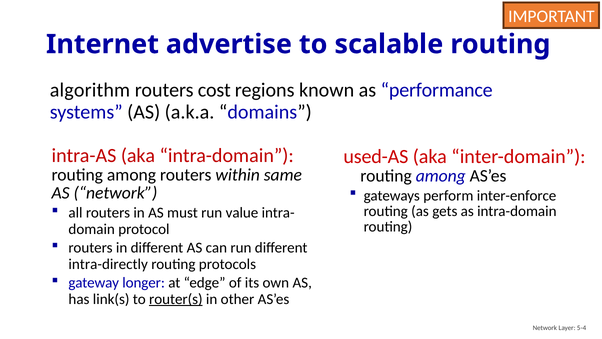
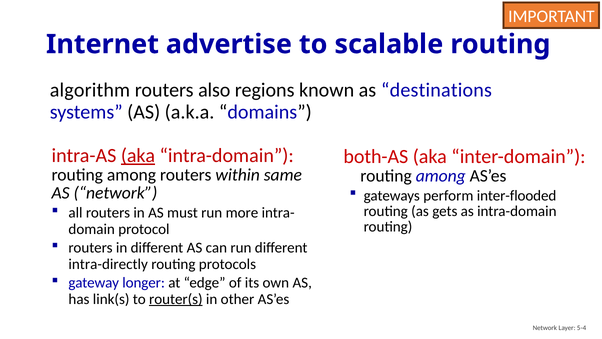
cost: cost -> also
performance: performance -> destinations
aka at (138, 155) underline: none -> present
used-AS: used-AS -> both-AS
inter-enforce: inter-enforce -> inter-flooded
value: value -> more
